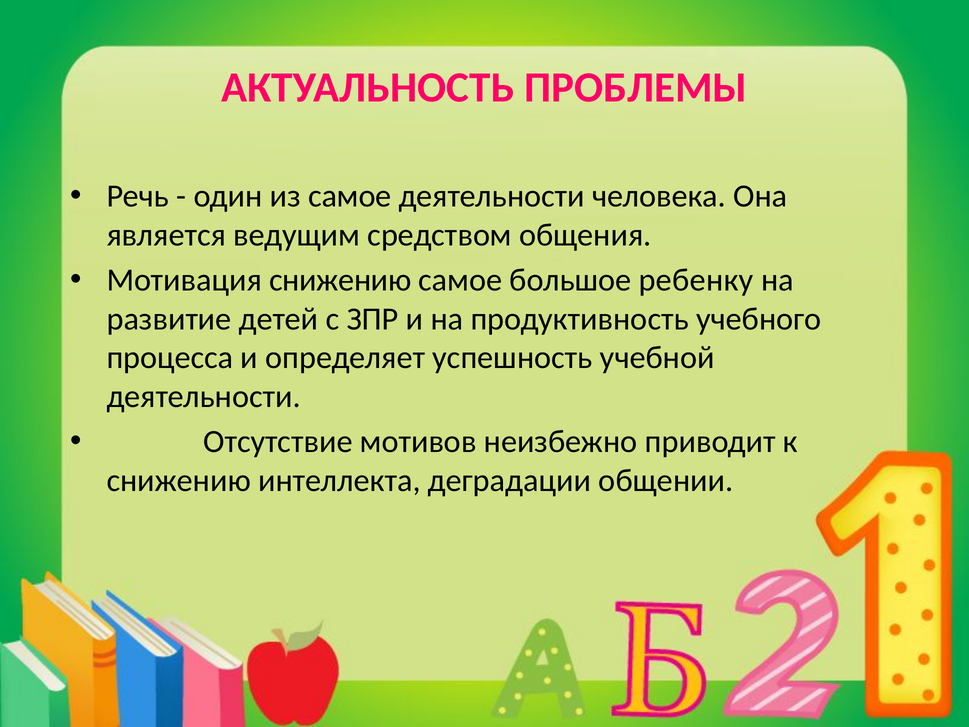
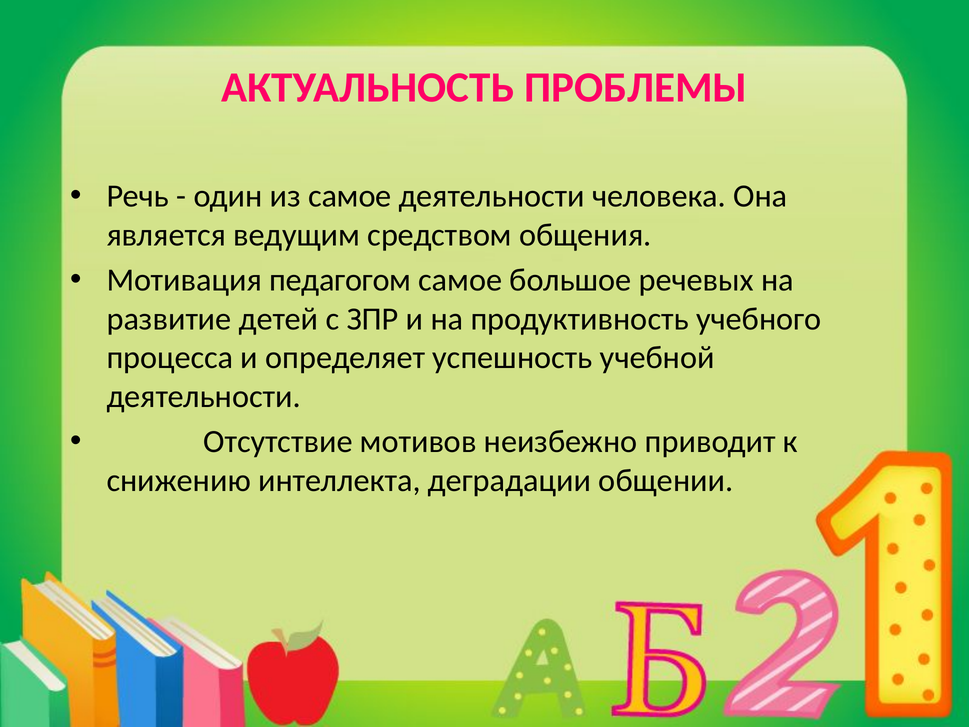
Мотивация снижению: снижению -> педагогом
ребенку: ребенку -> речевых
